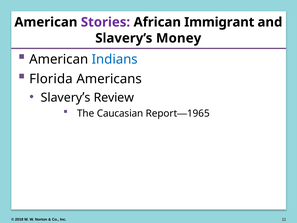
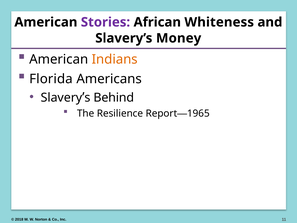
Immigrant: Immigrant -> Whiteness
Indians colour: blue -> orange
Review: Review -> Behind
Caucasian: Caucasian -> Resilience
